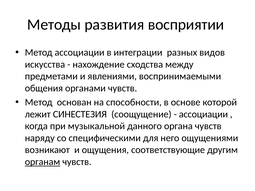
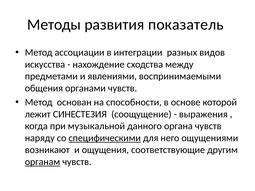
восприятии: восприятии -> показатель
ассоциации at (203, 114): ассоциации -> выражения
специфическими underline: none -> present
